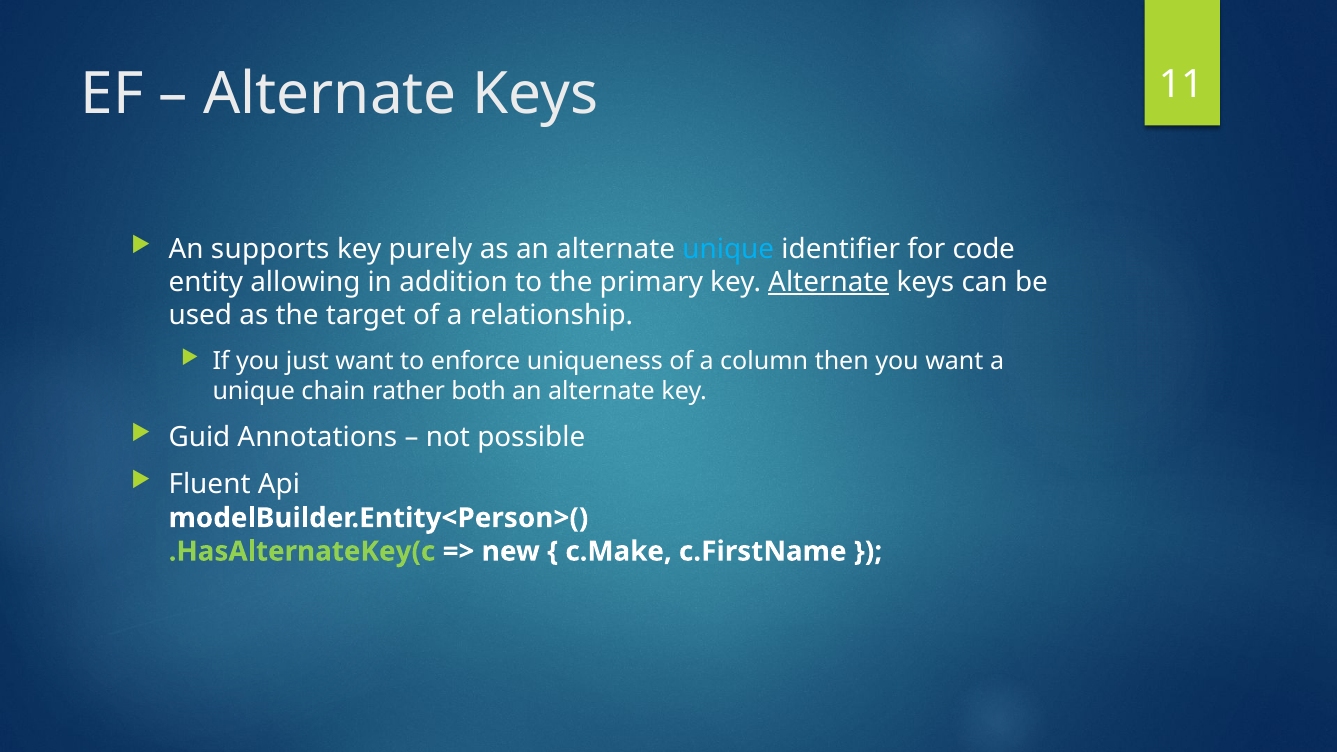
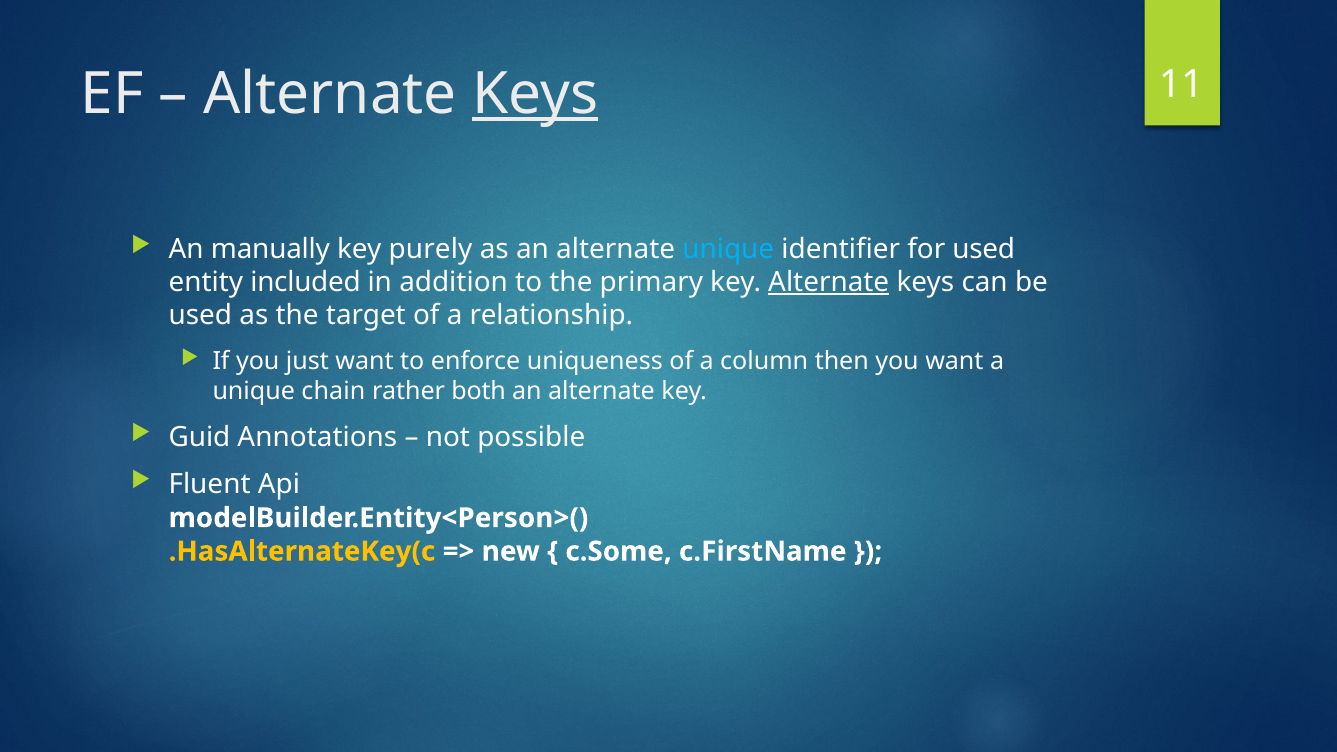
Keys at (535, 94) underline: none -> present
supports: supports -> manually
for code: code -> used
allowing: allowing -> included
.HasAlternateKey(c colour: light green -> yellow
c.Make: c.Make -> c.Some
